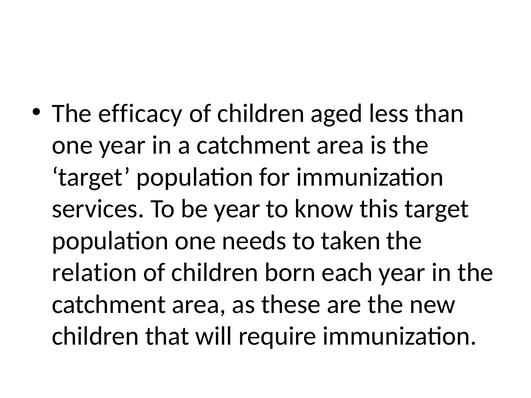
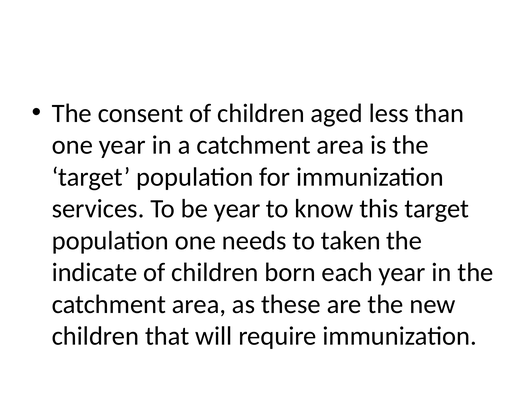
efficacy: efficacy -> consent
relation: relation -> indicate
